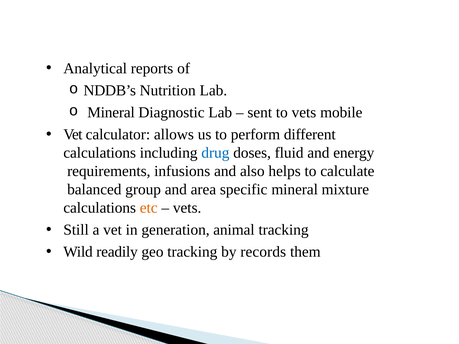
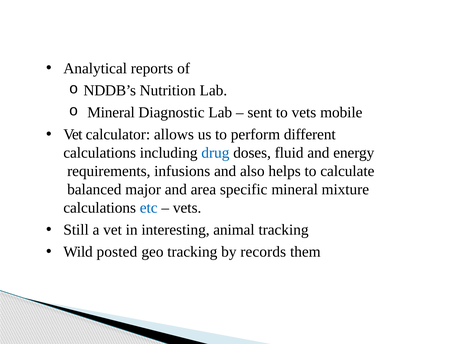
group: group -> major
etc colour: orange -> blue
generation: generation -> interesting
readily: readily -> posted
